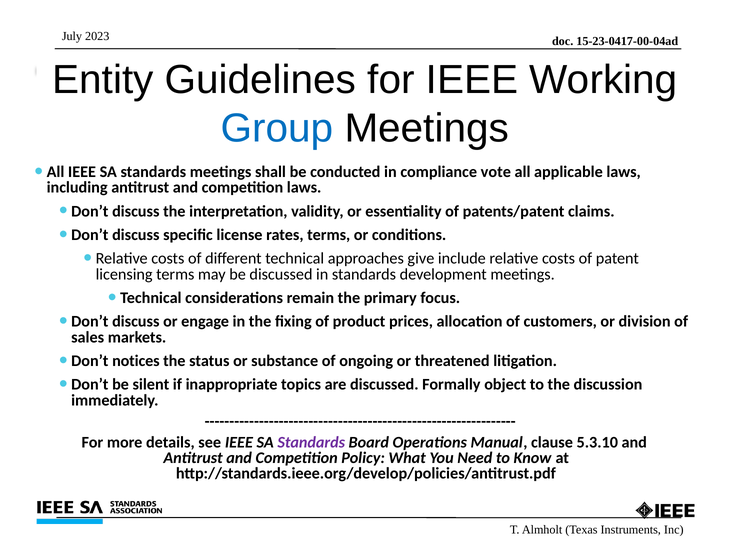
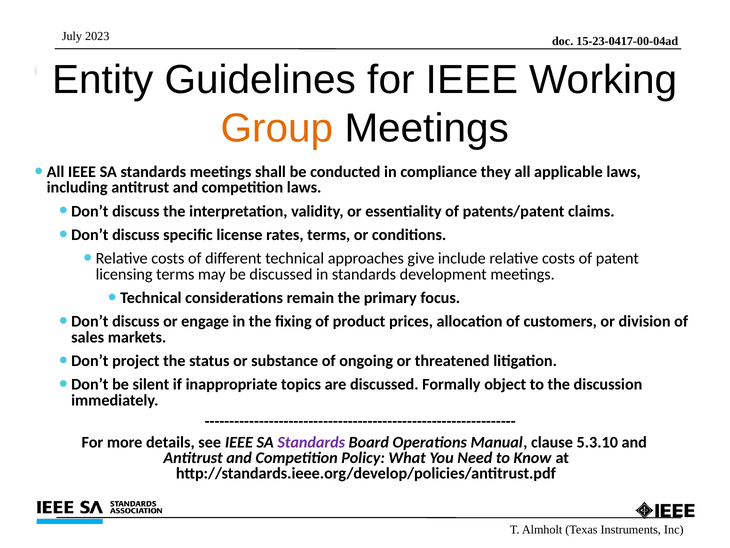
Group colour: blue -> orange
vote: vote -> they
notices: notices -> project
